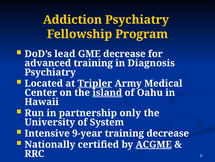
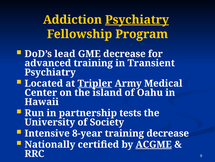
Psychiatry at (137, 20) underline: none -> present
Diagnosis: Diagnosis -> Transient
island underline: present -> none
only: only -> tests
System: System -> Society
9-year: 9-year -> 8-year
